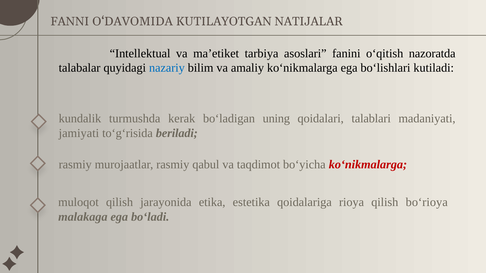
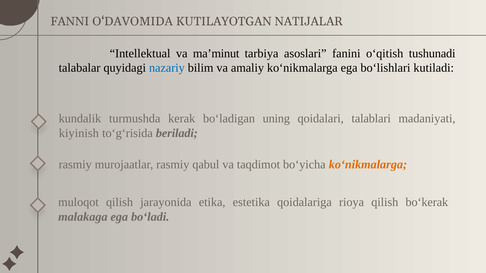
ma’etiket: ma’etiket -> ma’minut
nazoratda: nazoratda -> tushunadi
jamiyati: jamiyati -> kiyinish
ko‘nikmalarga at (368, 165) colour: red -> orange
bo‘rioya: bo‘rioya -> bo‘kerak
